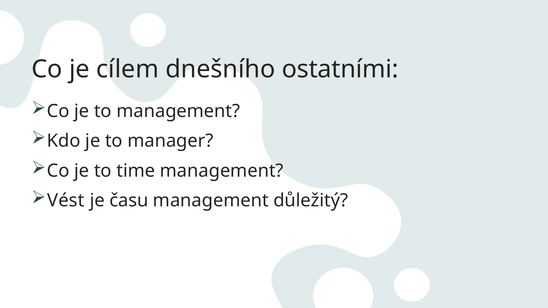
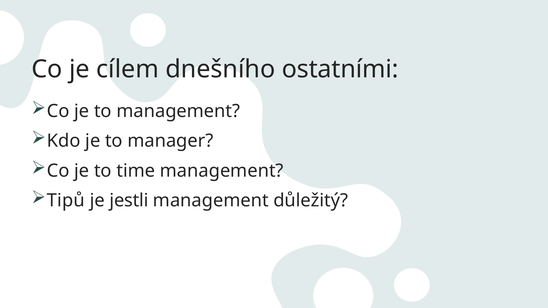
Vést: Vést -> Tipů
času: času -> jestli
